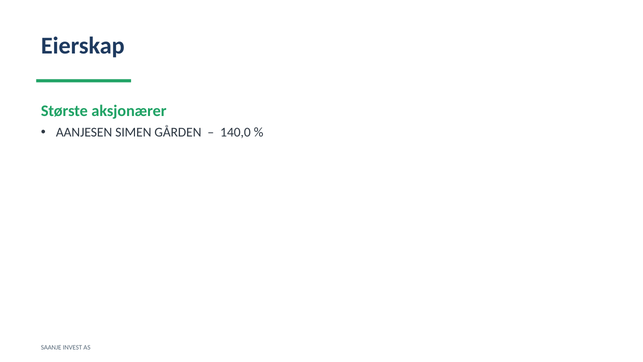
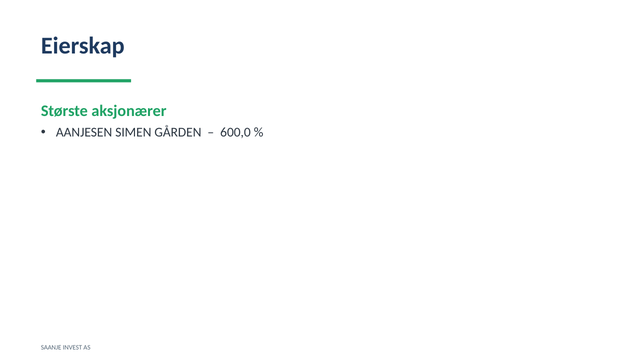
140,0: 140,0 -> 600,0
